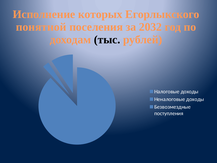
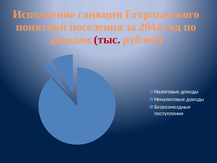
которых: которых -> санкции
2032: 2032 -> 2044
тыс colour: black -> red
